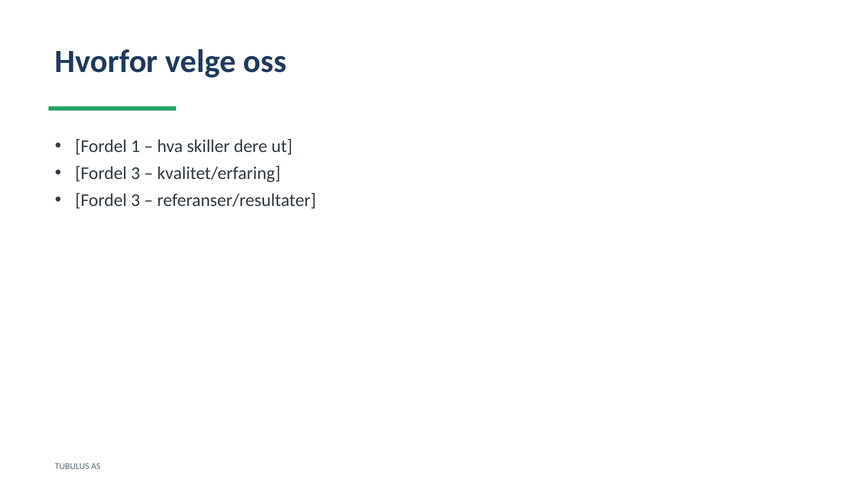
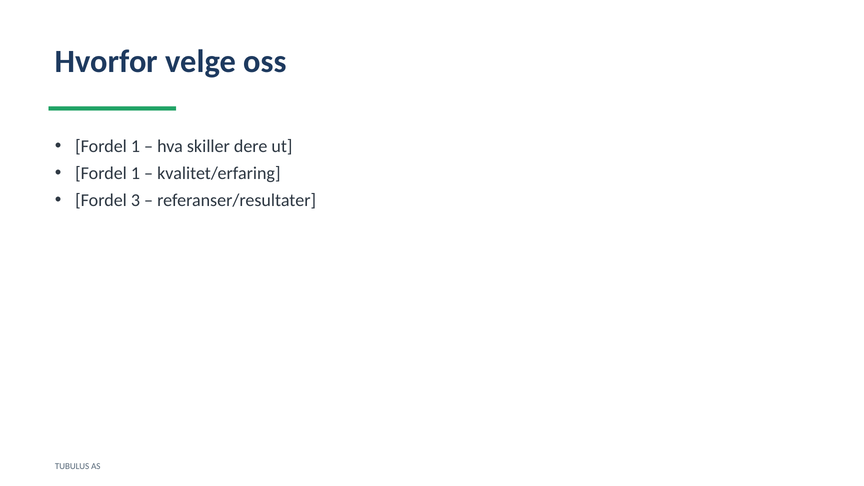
3 at (135, 173): 3 -> 1
